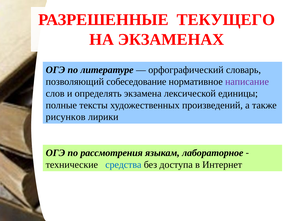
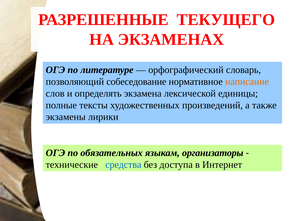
написание colour: purple -> orange
рисунков: рисунков -> экзамены
рассмотрения: рассмотрения -> обязательных
лабораторное: лабораторное -> организаторы
